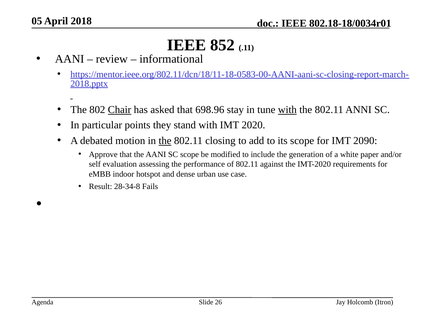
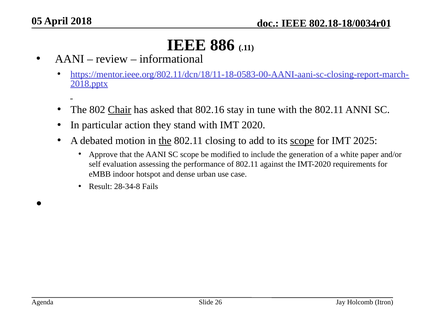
852: 852 -> 886
698.96: 698.96 -> 802.16
with at (287, 110) underline: present -> none
points: points -> action
scope at (302, 141) underline: none -> present
2090: 2090 -> 2025
